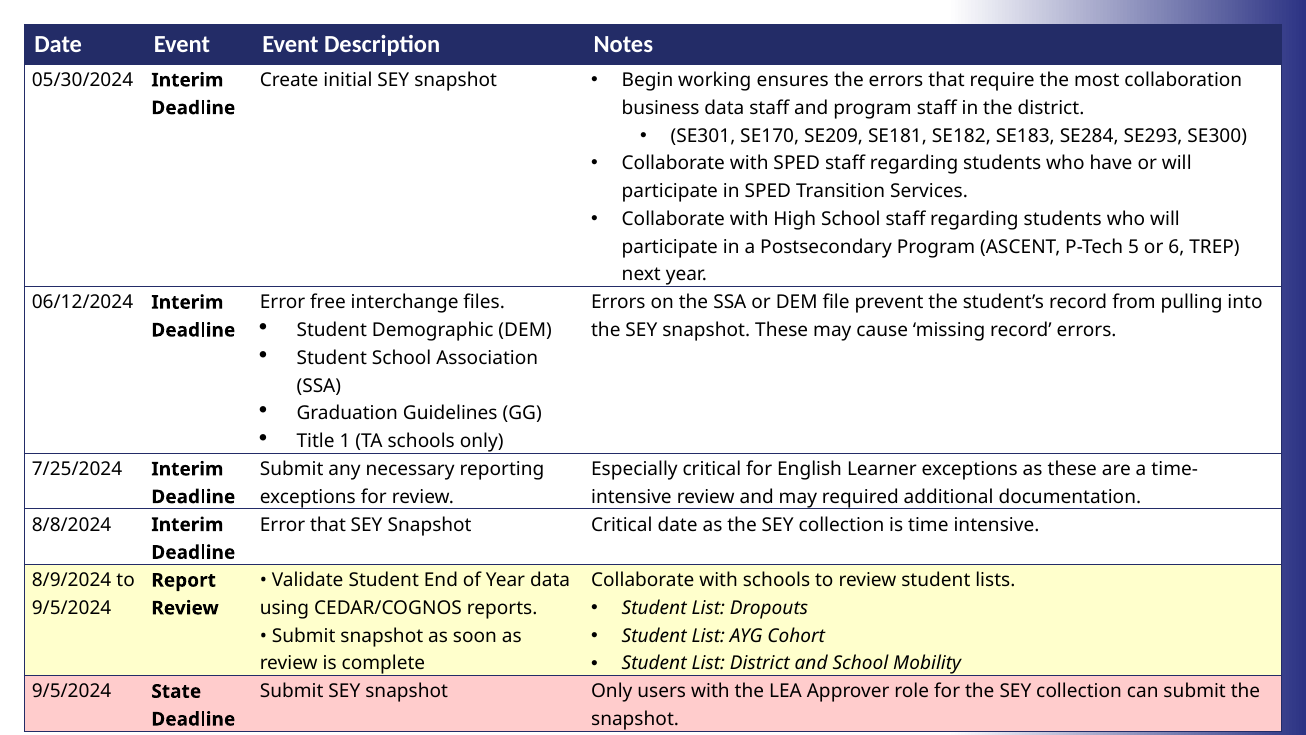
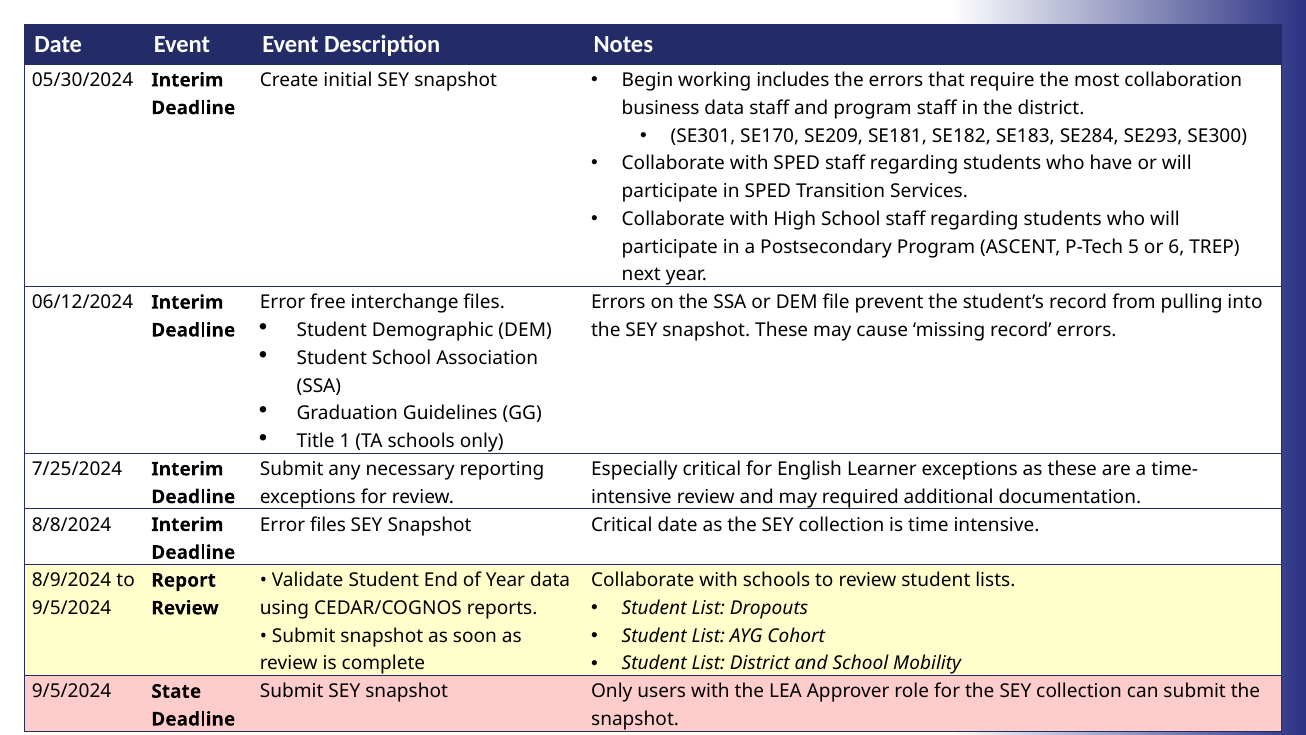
ensures: ensures -> includes
Error that: that -> files
